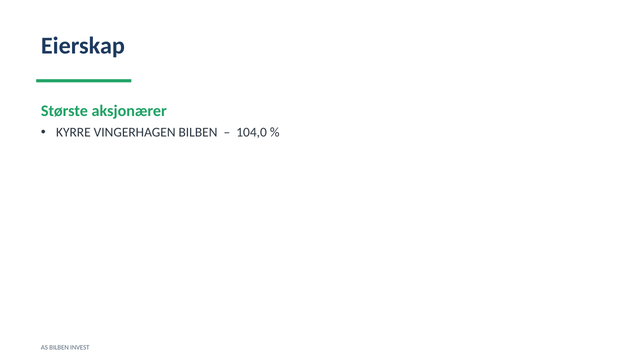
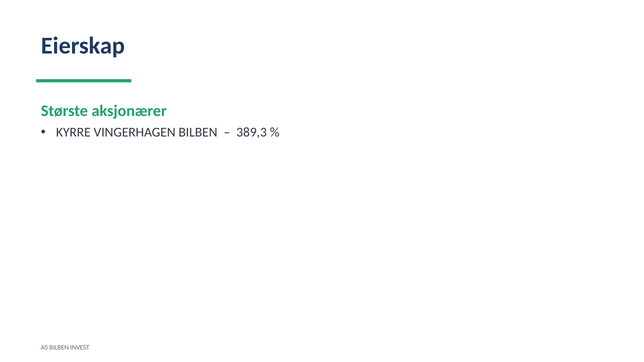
104,0: 104,0 -> 389,3
